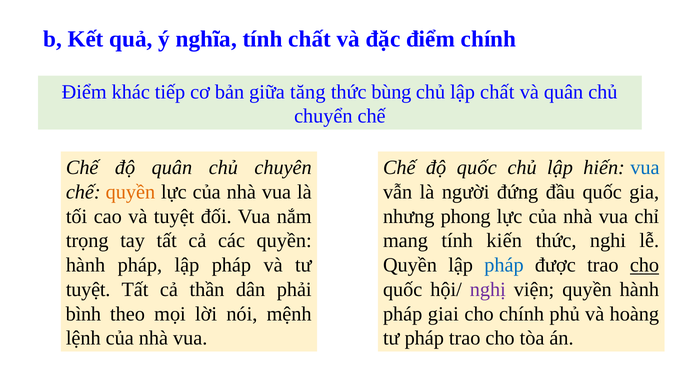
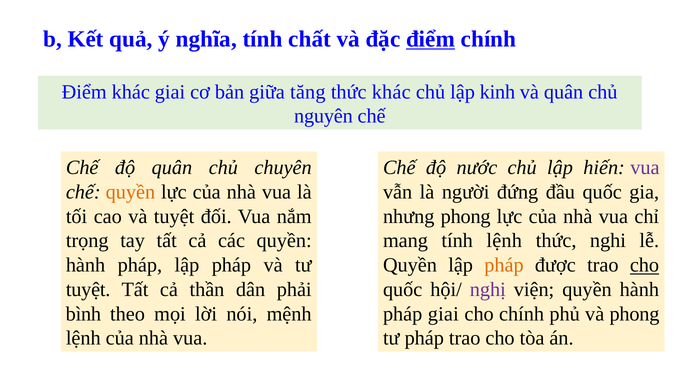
điểm at (431, 39) underline: none -> present
khác tiếp: tiếp -> giai
thức bùng: bùng -> khác
lập chất: chất -> kinh
chuyển: chuyển -> nguyên
độ quốc: quốc -> nước
vua at (645, 168) colour: blue -> purple
tính kiến: kiến -> lệnh
pháp at (504, 265) colour: blue -> orange
và hoàng: hoàng -> phong
